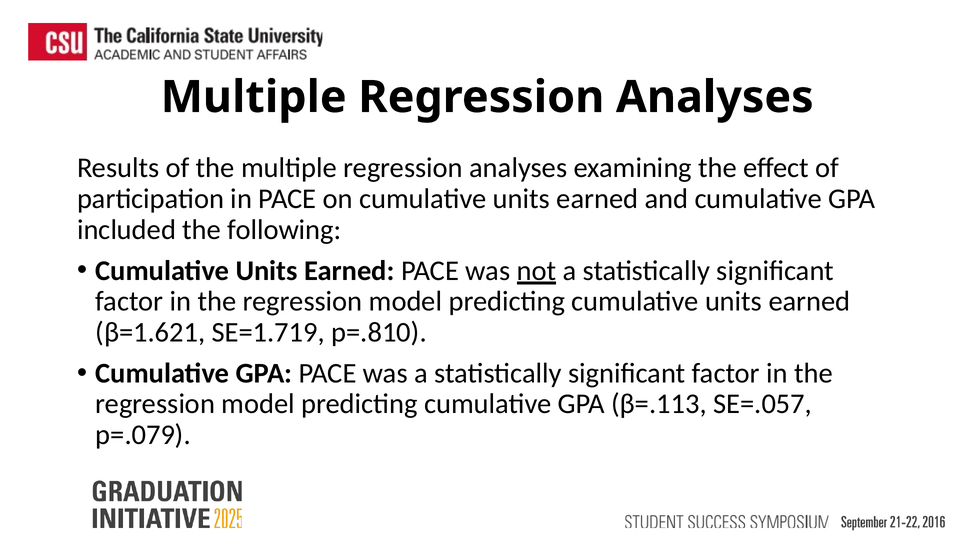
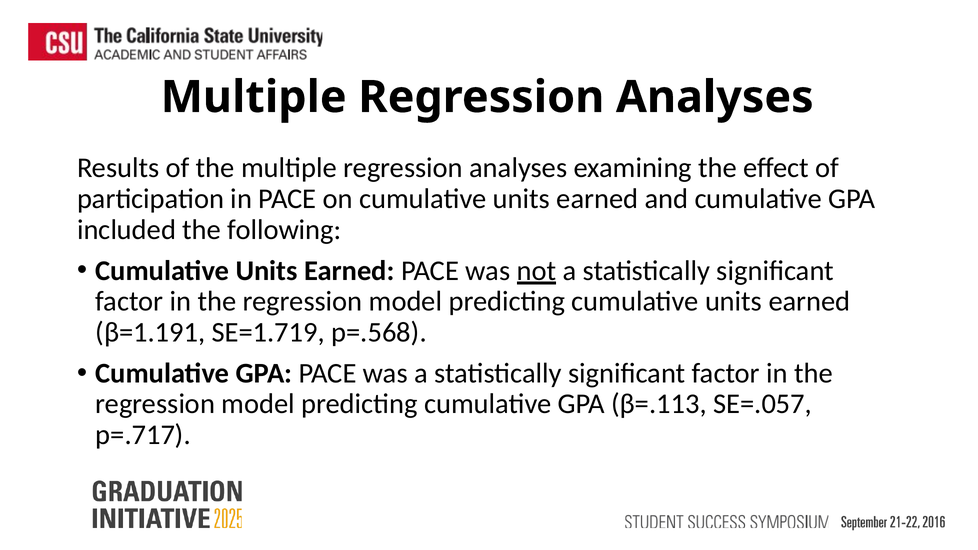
β=1.621: β=1.621 -> β=1.191
p=.810: p=.810 -> p=.568
p=.079: p=.079 -> p=.717
